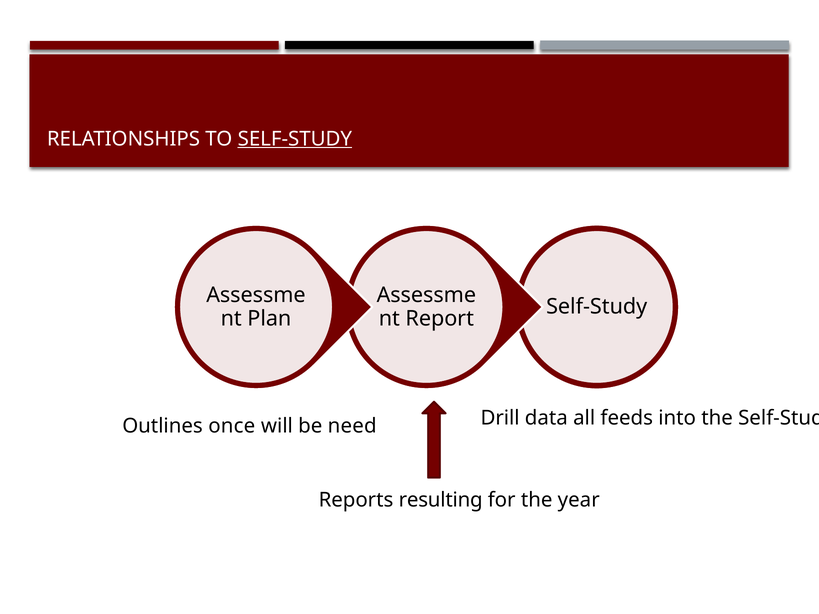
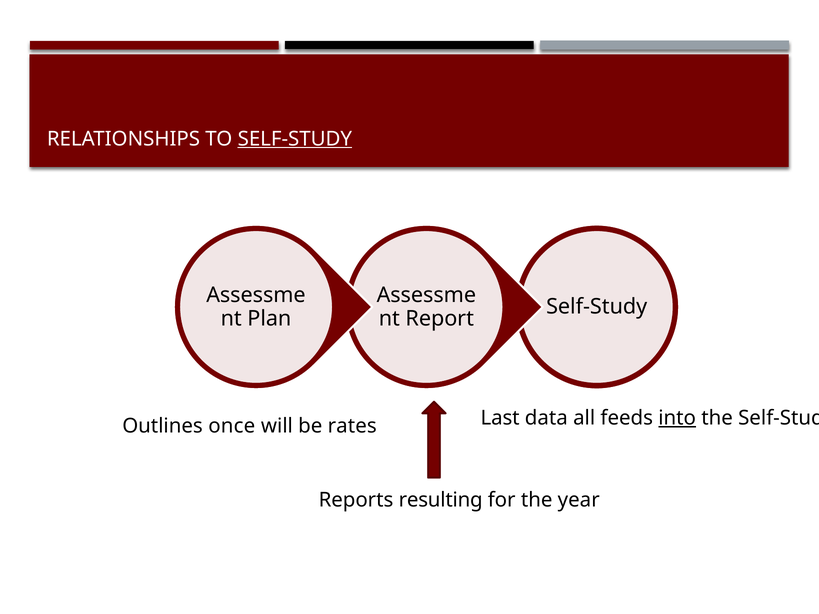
Drill: Drill -> Last
into underline: none -> present
need: need -> rates
